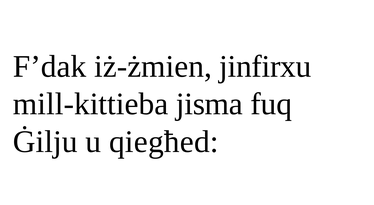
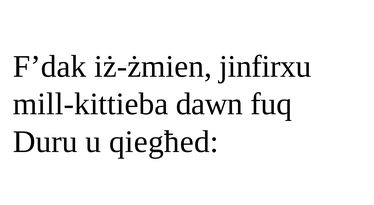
jisma: jisma -> dawn
Ġilju: Ġilju -> Duru
